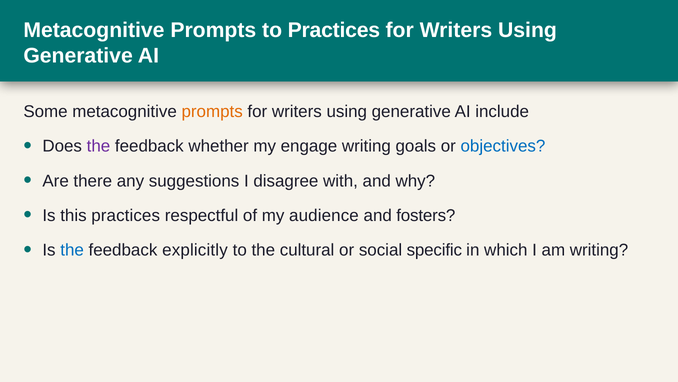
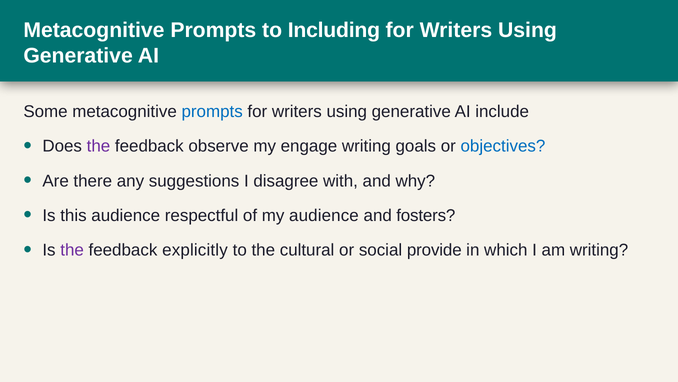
to Practices: Practices -> Including
prompts at (212, 112) colour: orange -> blue
whether: whether -> observe
this practices: practices -> audience
the at (72, 250) colour: blue -> purple
specific: specific -> provide
